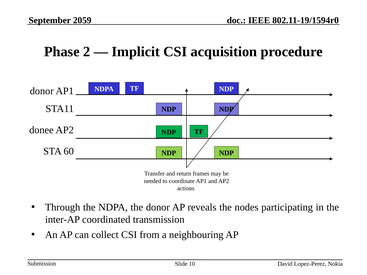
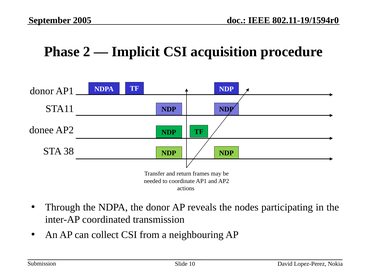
2059: 2059 -> 2005
60: 60 -> 38
